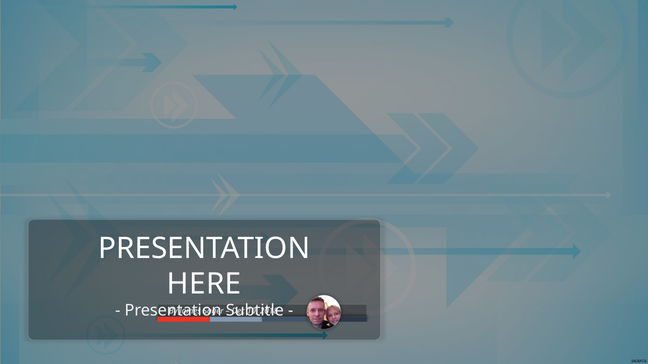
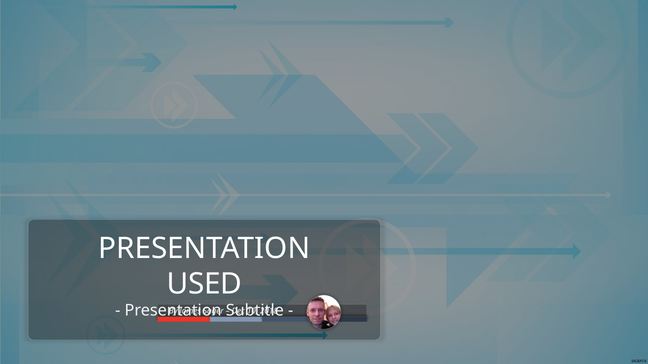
HERE: HERE -> USED
